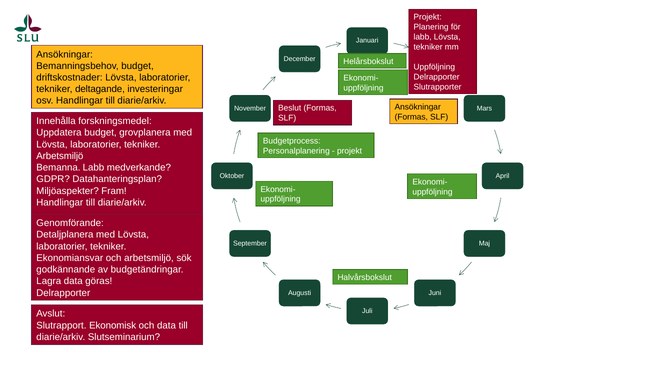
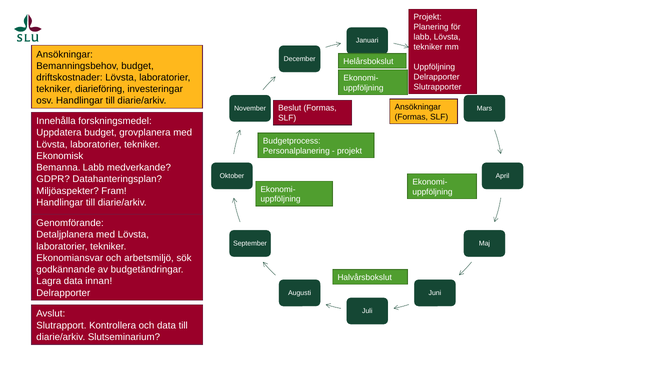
deltagande: deltagande -> diarieföring
Arbetsmiljö at (60, 156): Arbetsmiljö -> Ekonomisk
göras: göras -> innan
Ekonomisk: Ekonomisk -> Kontrollera
